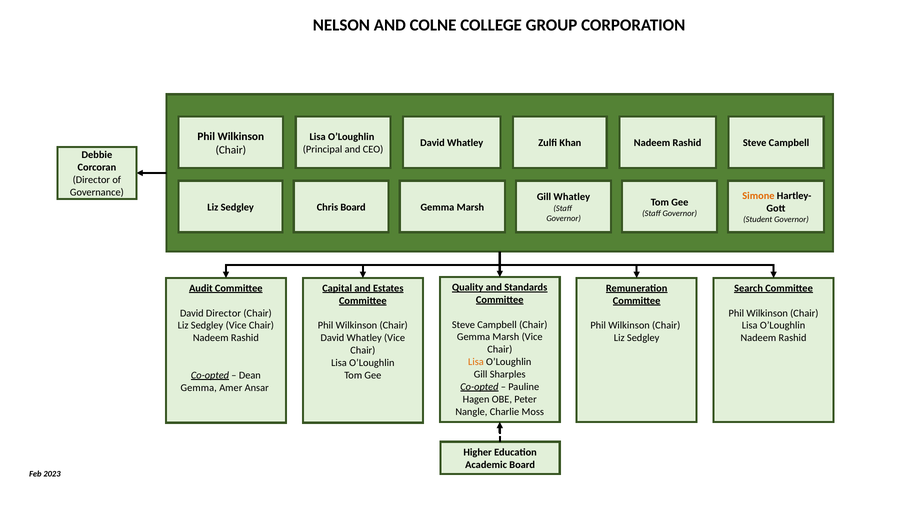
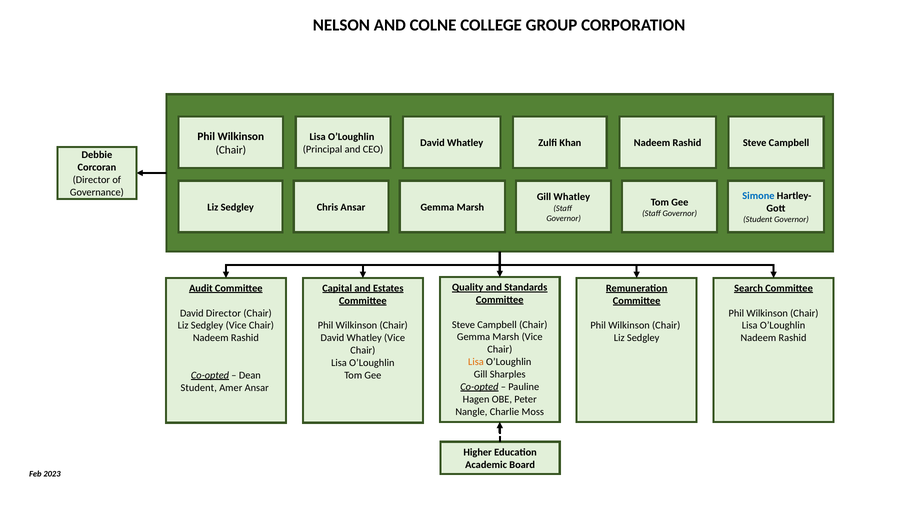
Simone colour: orange -> blue
Chris Board: Board -> Ansar
Gemma at (199, 388): Gemma -> Student
